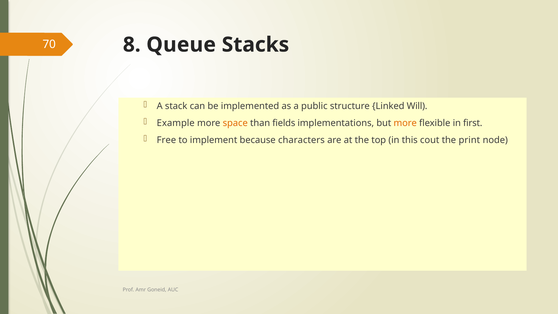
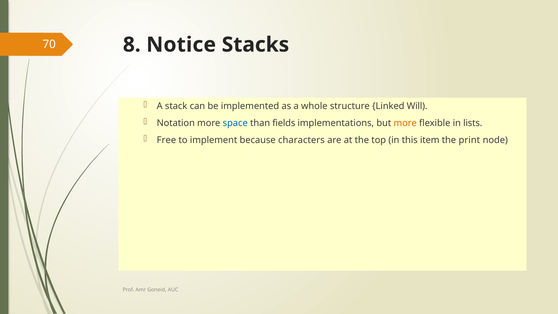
Queue: Queue -> Notice
public: public -> whole
Example: Example -> Notation
space colour: orange -> blue
first: first -> lists
cout: cout -> item
